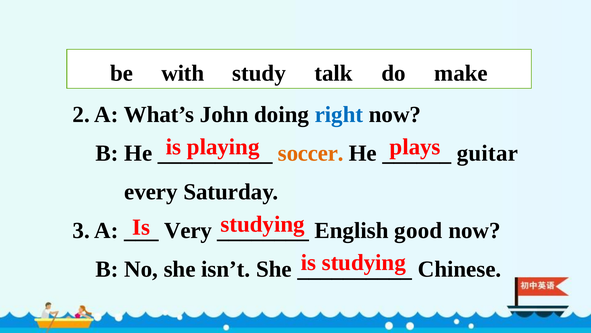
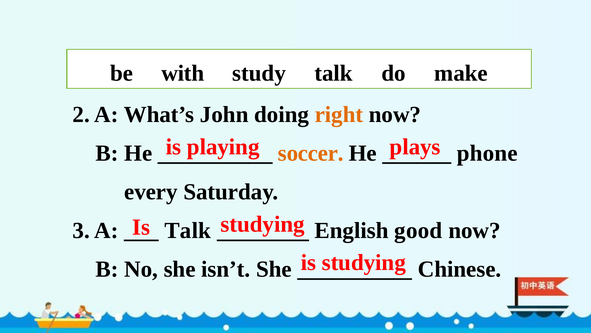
right colour: blue -> orange
guitar: guitar -> phone
Very at (188, 230): Very -> Talk
